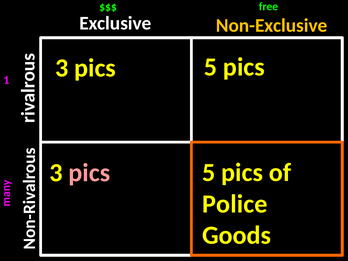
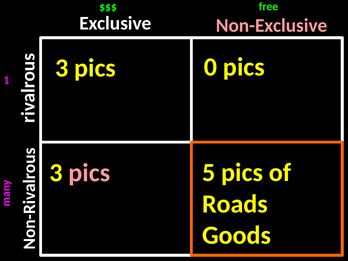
Non-Exclusive colour: yellow -> pink
5 at (211, 67): 5 -> 0
Police: Police -> Roads
